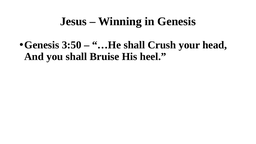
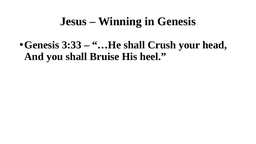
3:50: 3:50 -> 3:33
